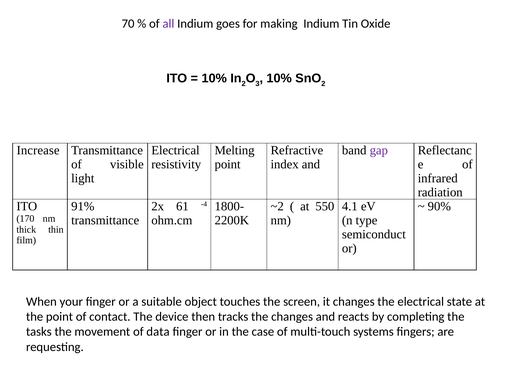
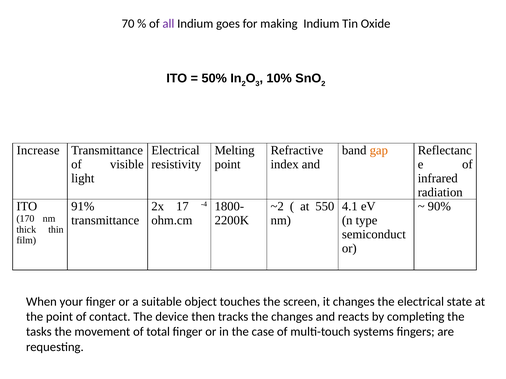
10% at (214, 78): 10% -> 50%
gap colour: purple -> orange
61: 61 -> 17
data: data -> total
